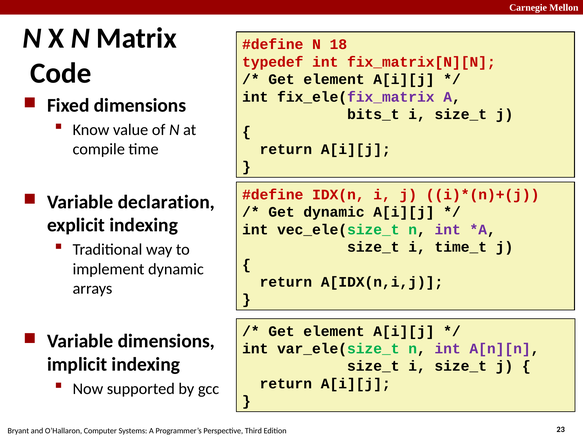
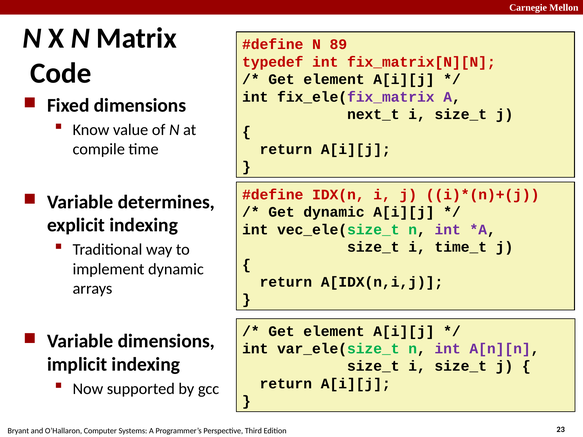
18: 18 -> 89
bits_t: bits_t -> next_t
declaration: declaration -> determines
